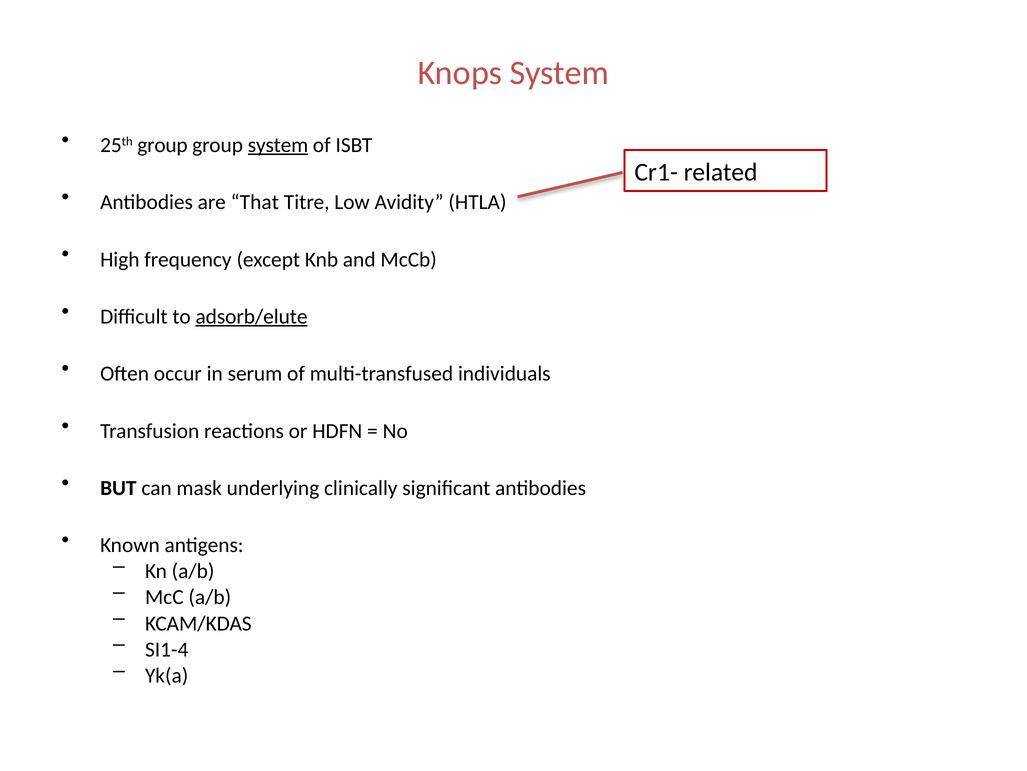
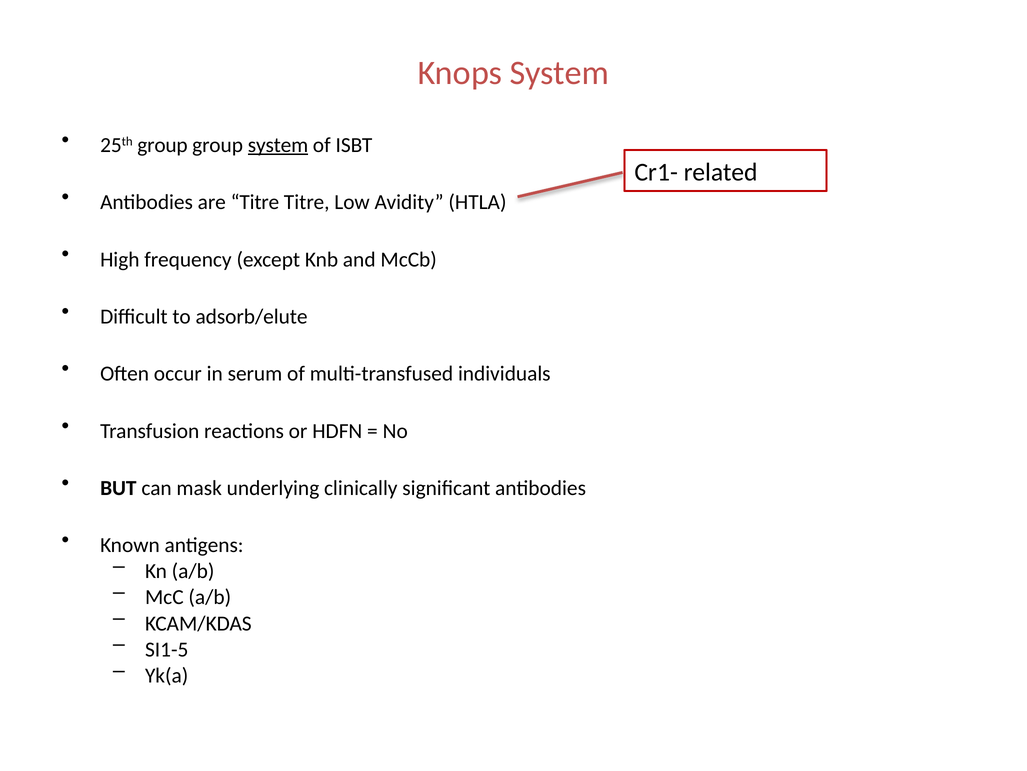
are That: That -> Titre
adsorb/elute underline: present -> none
SI1-4: SI1-4 -> SI1-5
